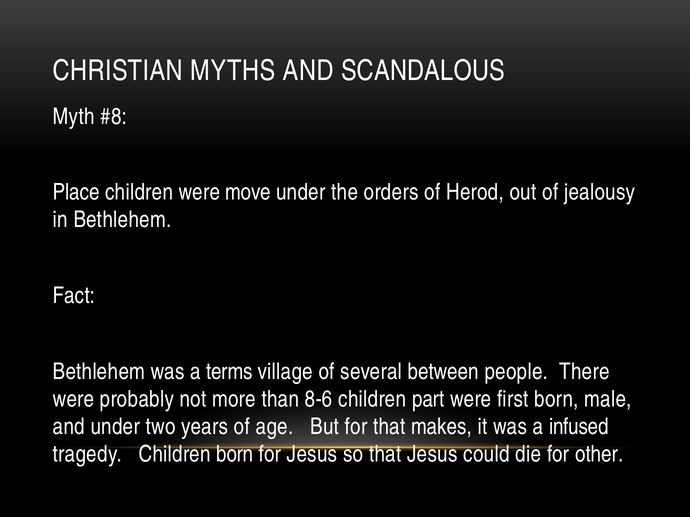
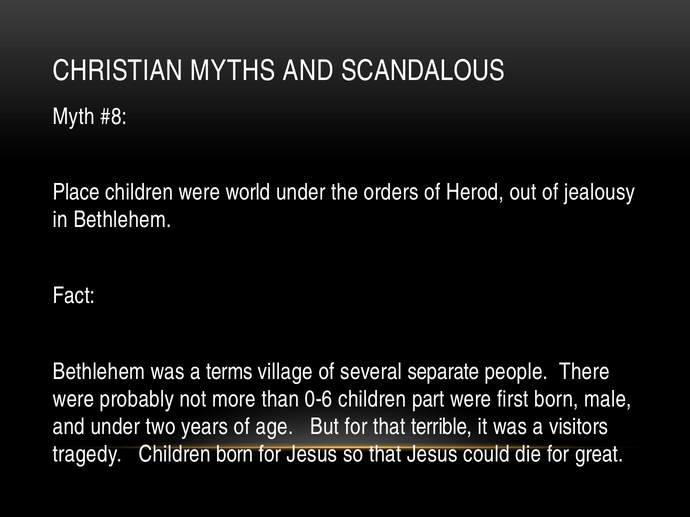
move: move -> world
between: between -> separate
8-6: 8-6 -> 0-6
makes: makes -> terrible
infused: infused -> visitors
other: other -> great
